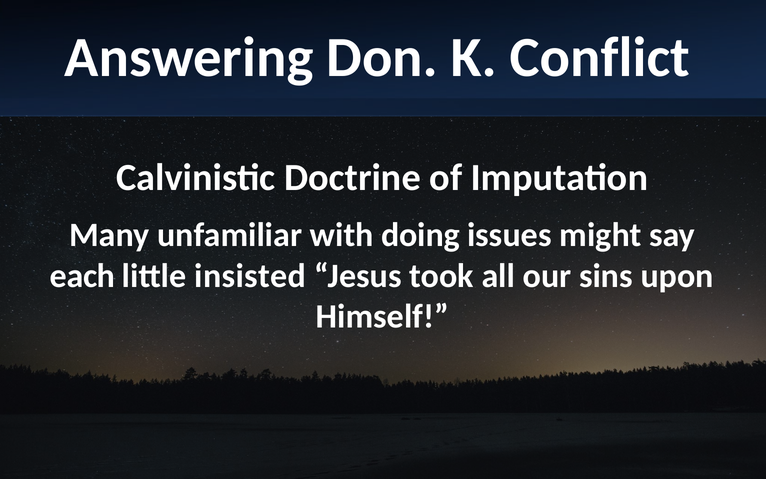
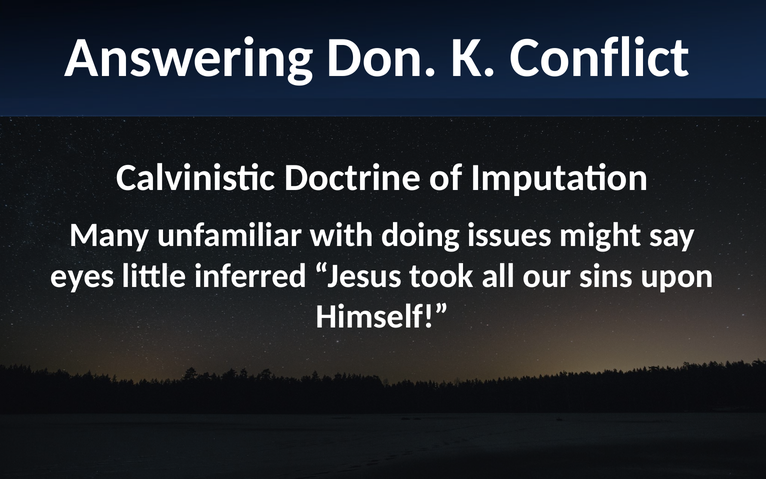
each: each -> eyes
insisted: insisted -> inferred
